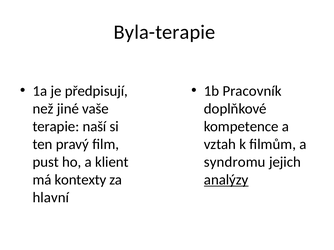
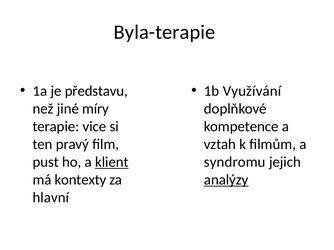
předpisují: předpisují -> představu
Pracovník: Pracovník -> Využívání
vaše: vaše -> míry
naší: naší -> vice
klient underline: none -> present
